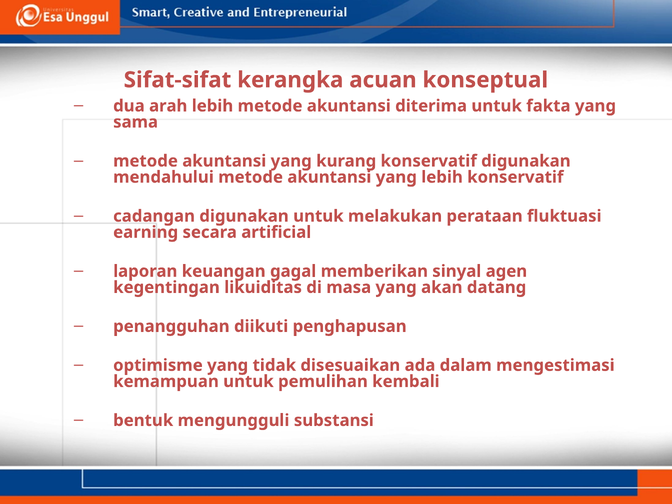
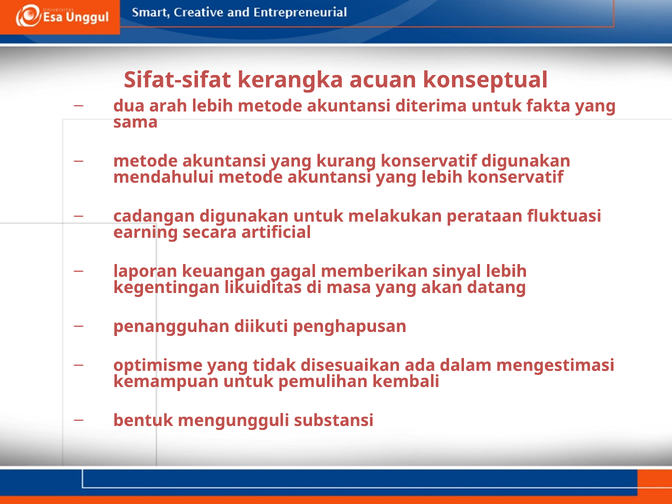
sinyal agen: agen -> lebih
